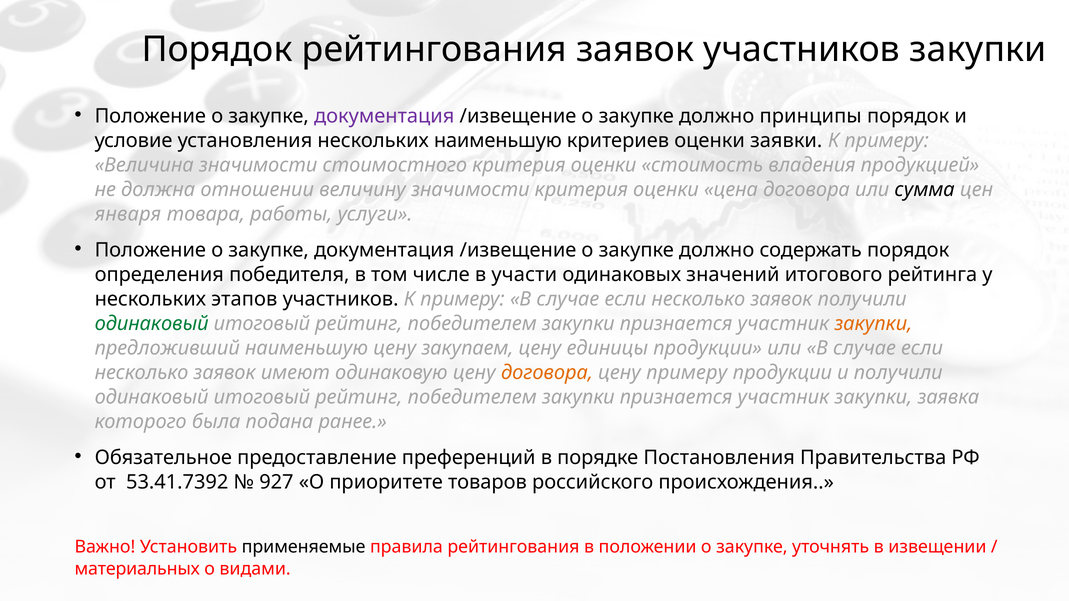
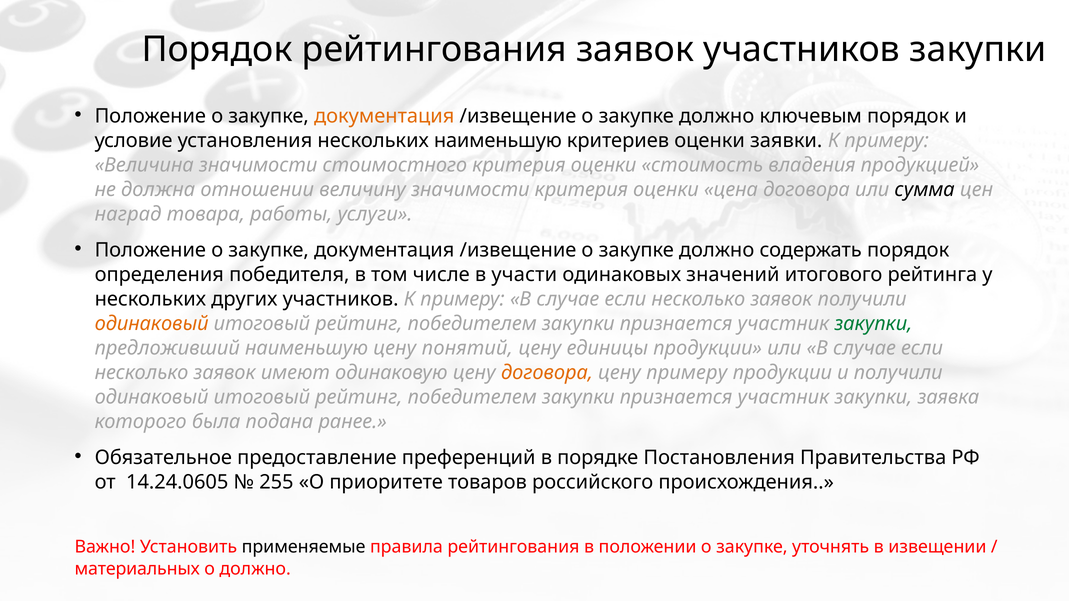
документация at (384, 116) colour: purple -> orange
принципы: принципы -> ключевым
января: января -> наград
этапов: этапов -> других
одинаковый at (152, 324) colour: green -> orange
закупки at (873, 324) colour: orange -> green
закупаем: закупаем -> понятий
53.41.7392: 53.41.7392 -> 14.24.0605
927: 927 -> 255
о видами: видами -> должно
